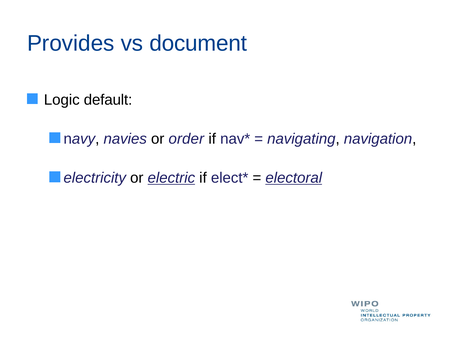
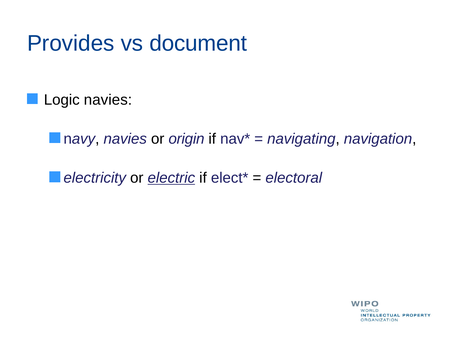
Logic default: default -> navies
order: order -> origin
electoral underline: present -> none
